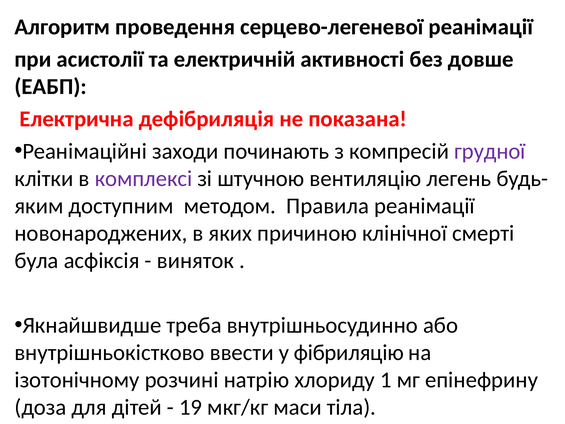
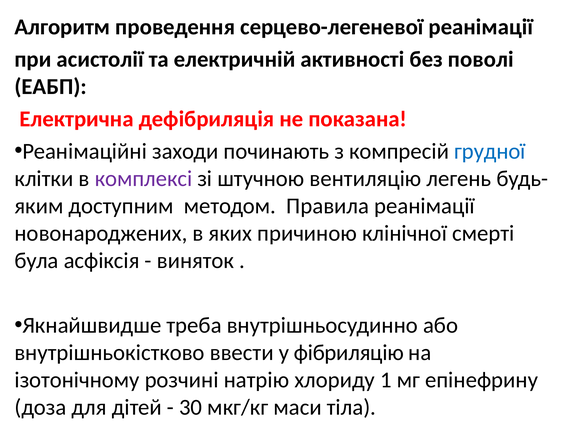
довше: довше -> поволі
грудної colour: purple -> blue
19: 19 -> 30
